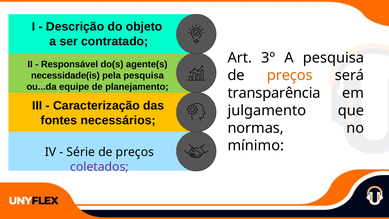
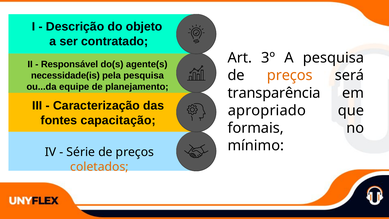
julgamento: julgamento -> apropriado
necessários: necessários -> capacitação
normas: normas -> formais
coletados colour: purple -> orange
